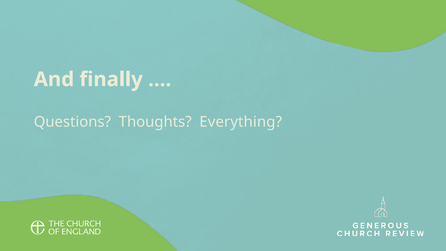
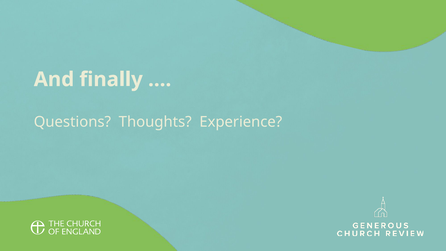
Everything: Everything -> Experience
